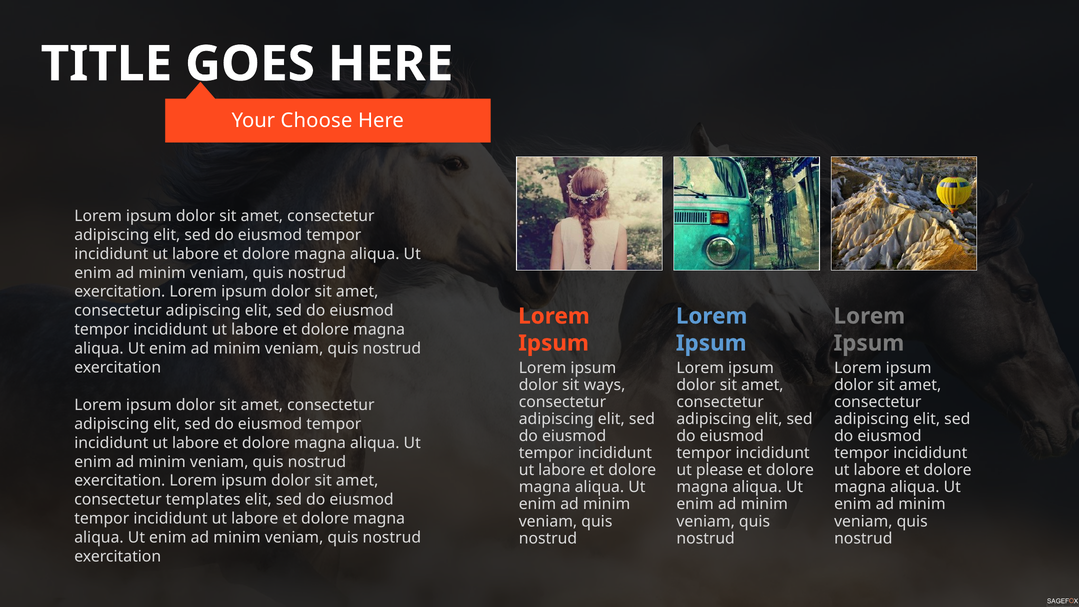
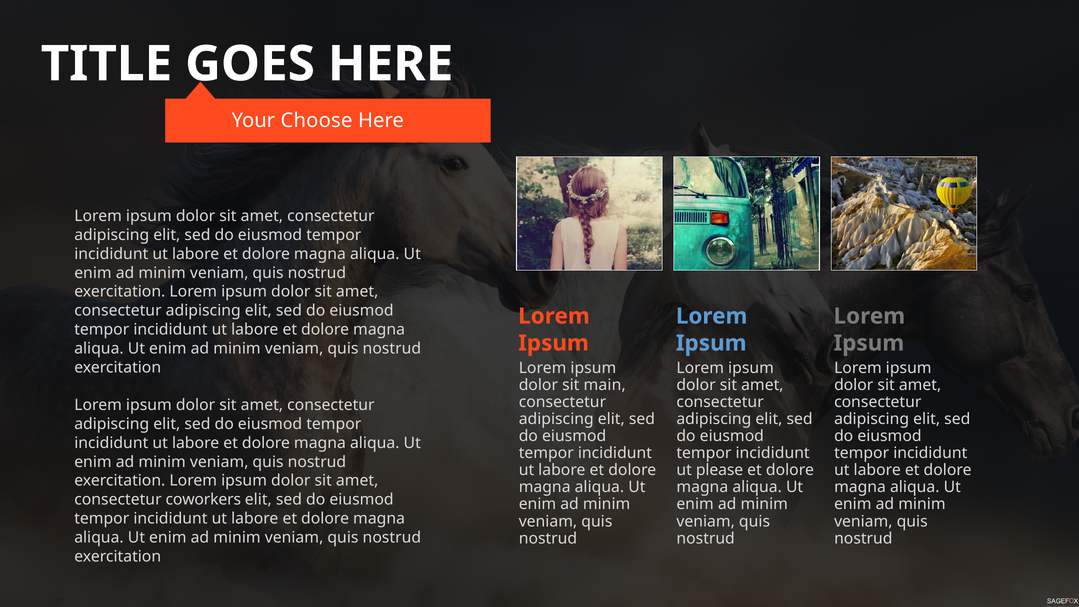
ways: ways -> main
templates: templates -> coworkers
